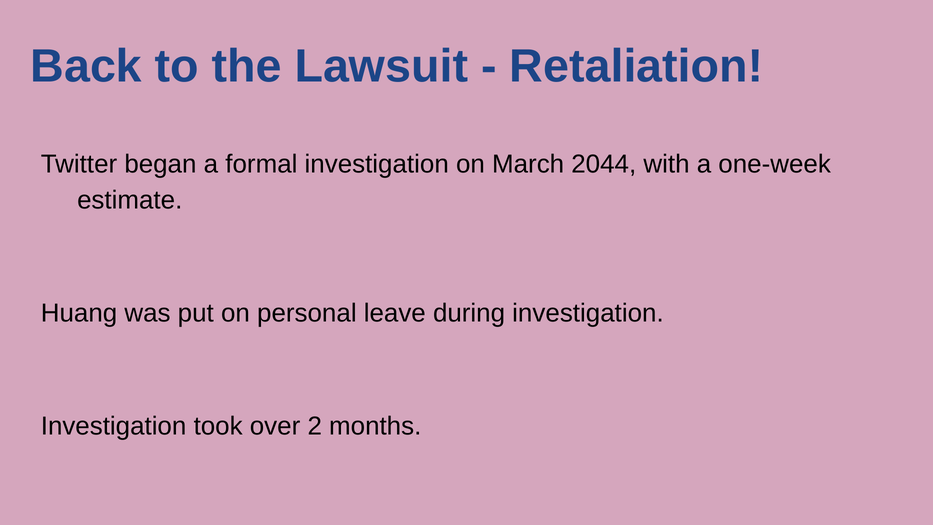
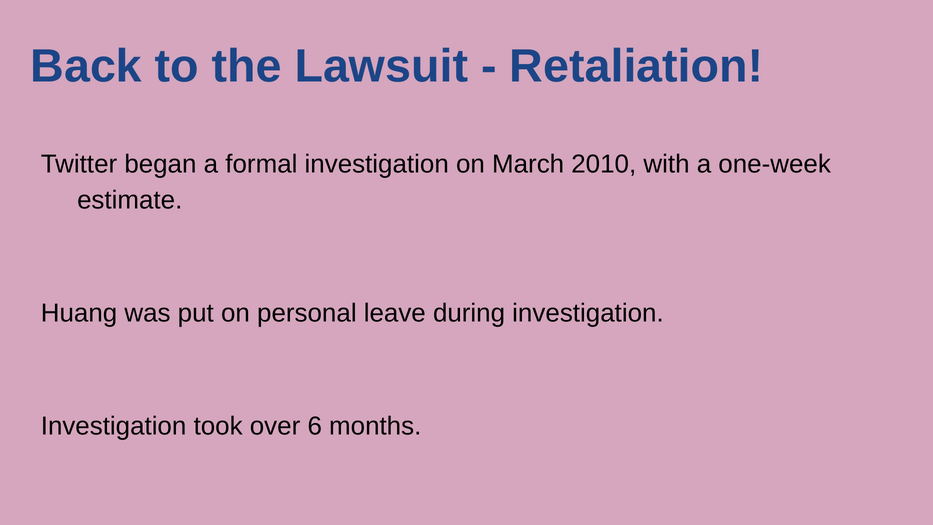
2044: 2044 -> 2010
2: 2 -> 6
